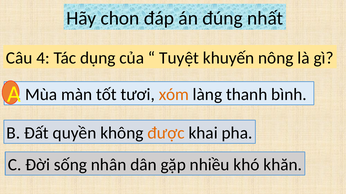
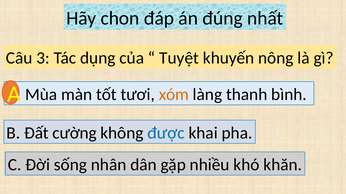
4: 4 -> 3
quyền: quyền -> cường
được colour: orange -> blue
